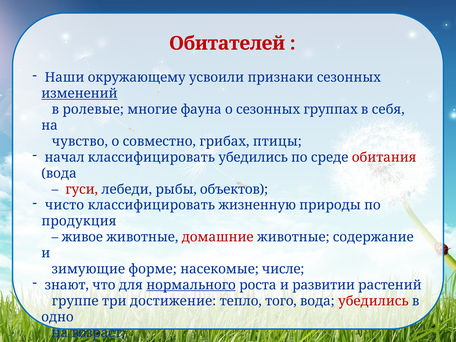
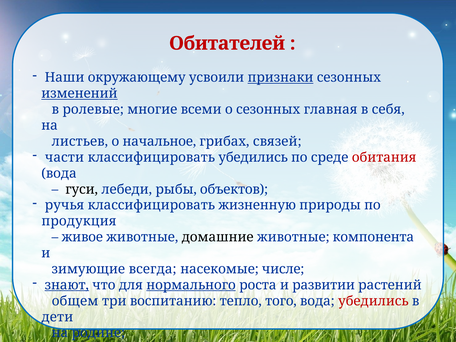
признаки underline: none -> present
фауна: фауна -> всеми
группах: группах -> главная
чувство: чувство -> листьев
совместно: совместно -> начальное
птицы: птицы -> связей
начал: начал -> части
гуси colour: red -> black
чисто: чисто -> ручья
домашние colour: red -> black
содержание: содержание -> компонента
форме: форме -> всегда
знают underline: none -> present
группе: группе -> общем
достижение: достижение -> воспитанию
одно at (57, 317): одно -> дети
возраст: возраст -> родине
